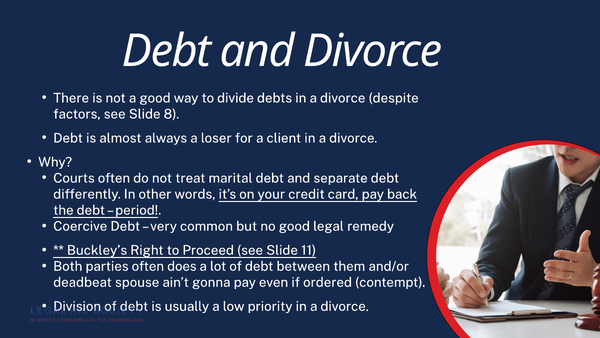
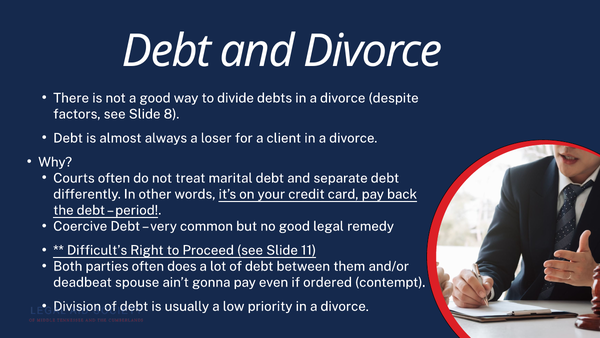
Buckley’s: Buckley’s -> Difficult’s
